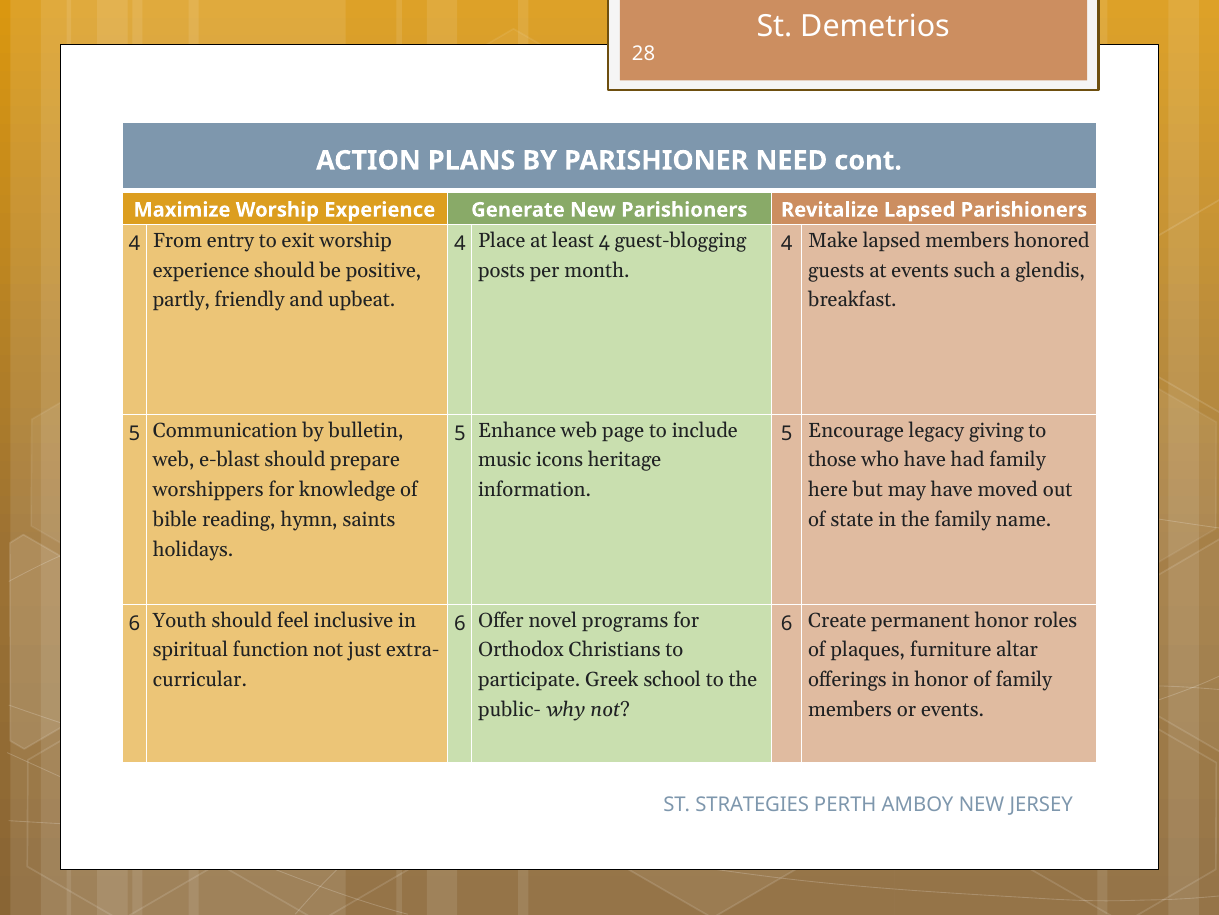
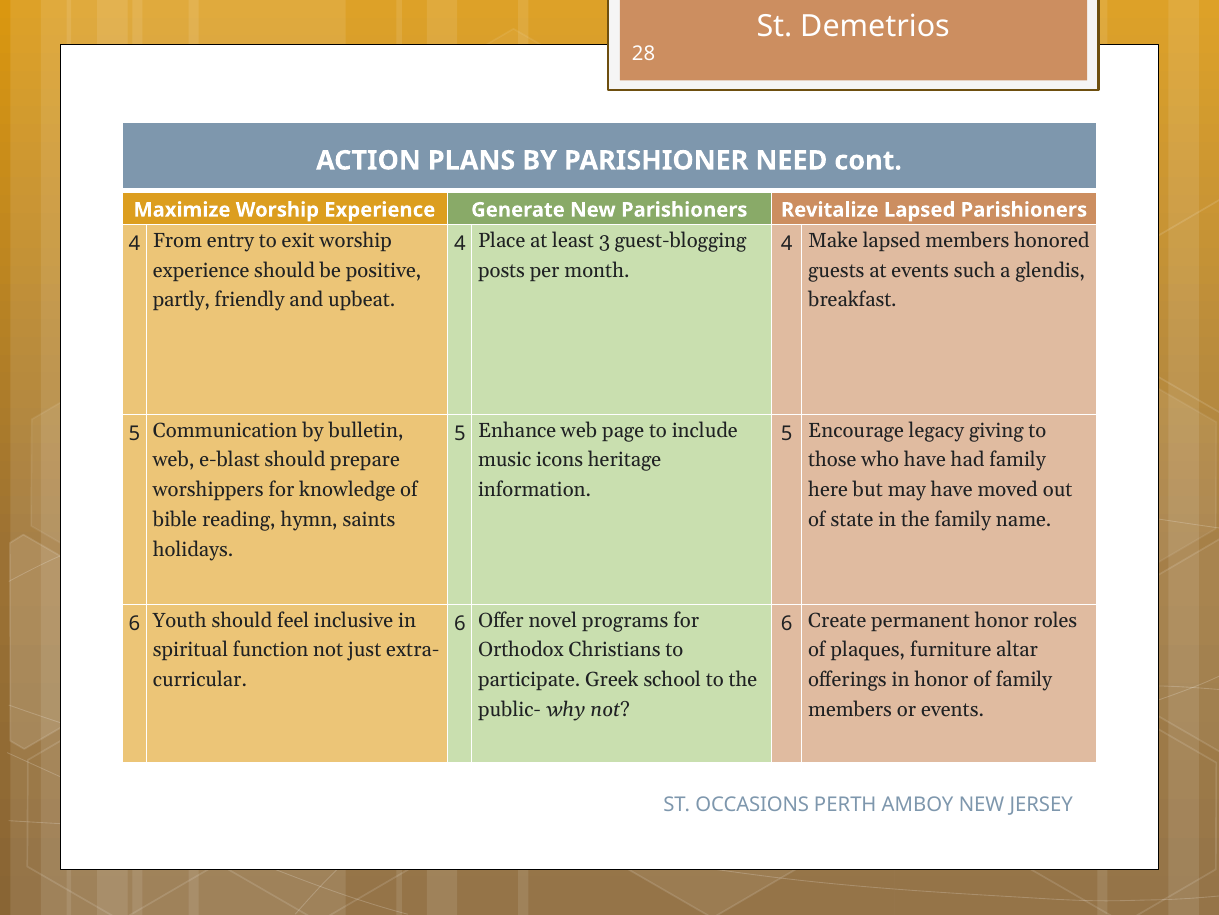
least 4: 4 -> 3
STRATEGIES: STRATEGIES -> OCCASIONS
